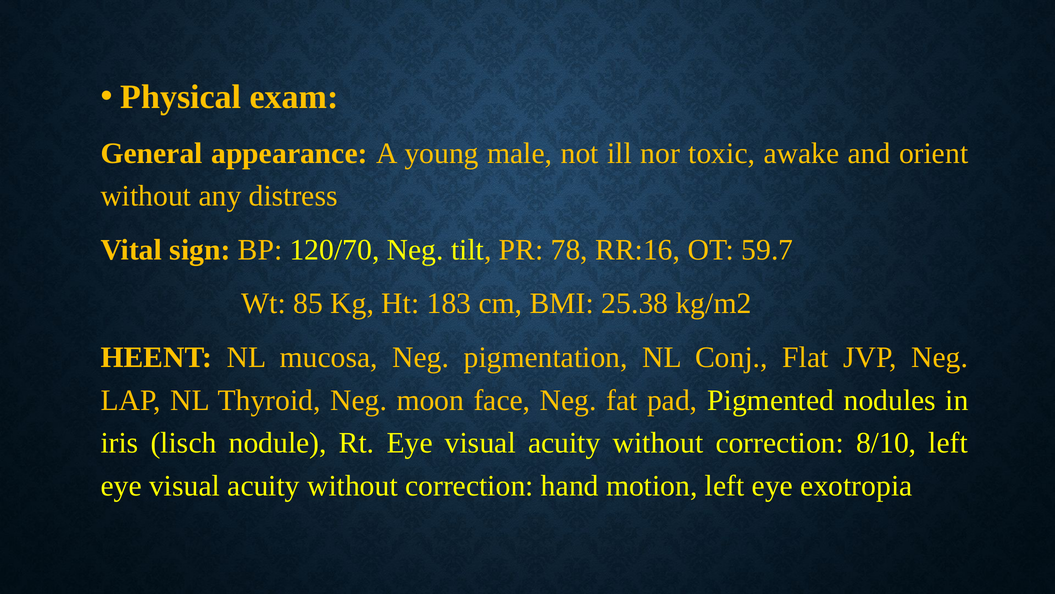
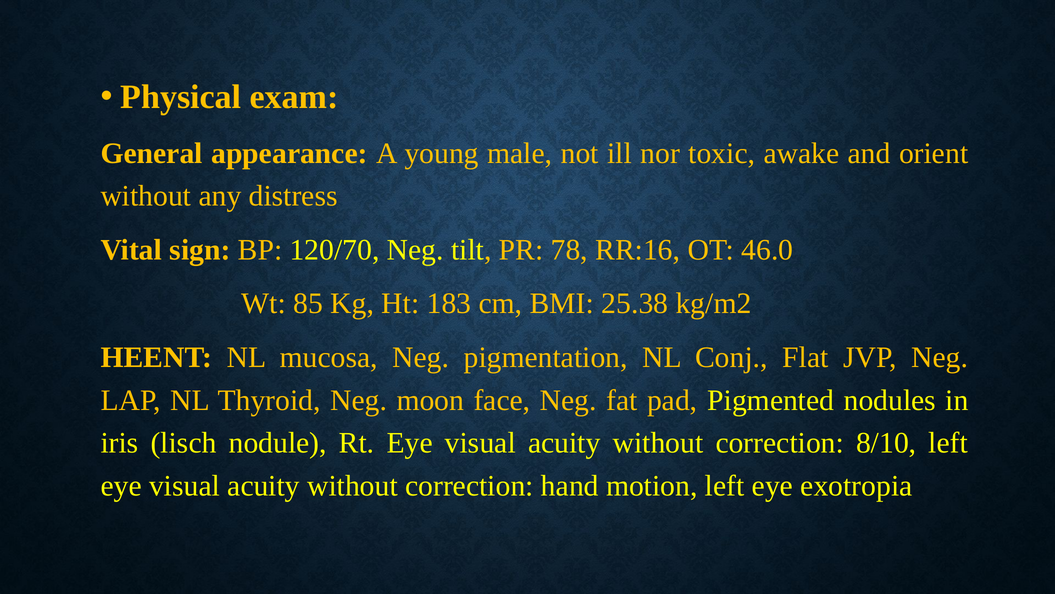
59.7: 59.7 -> 46.0
